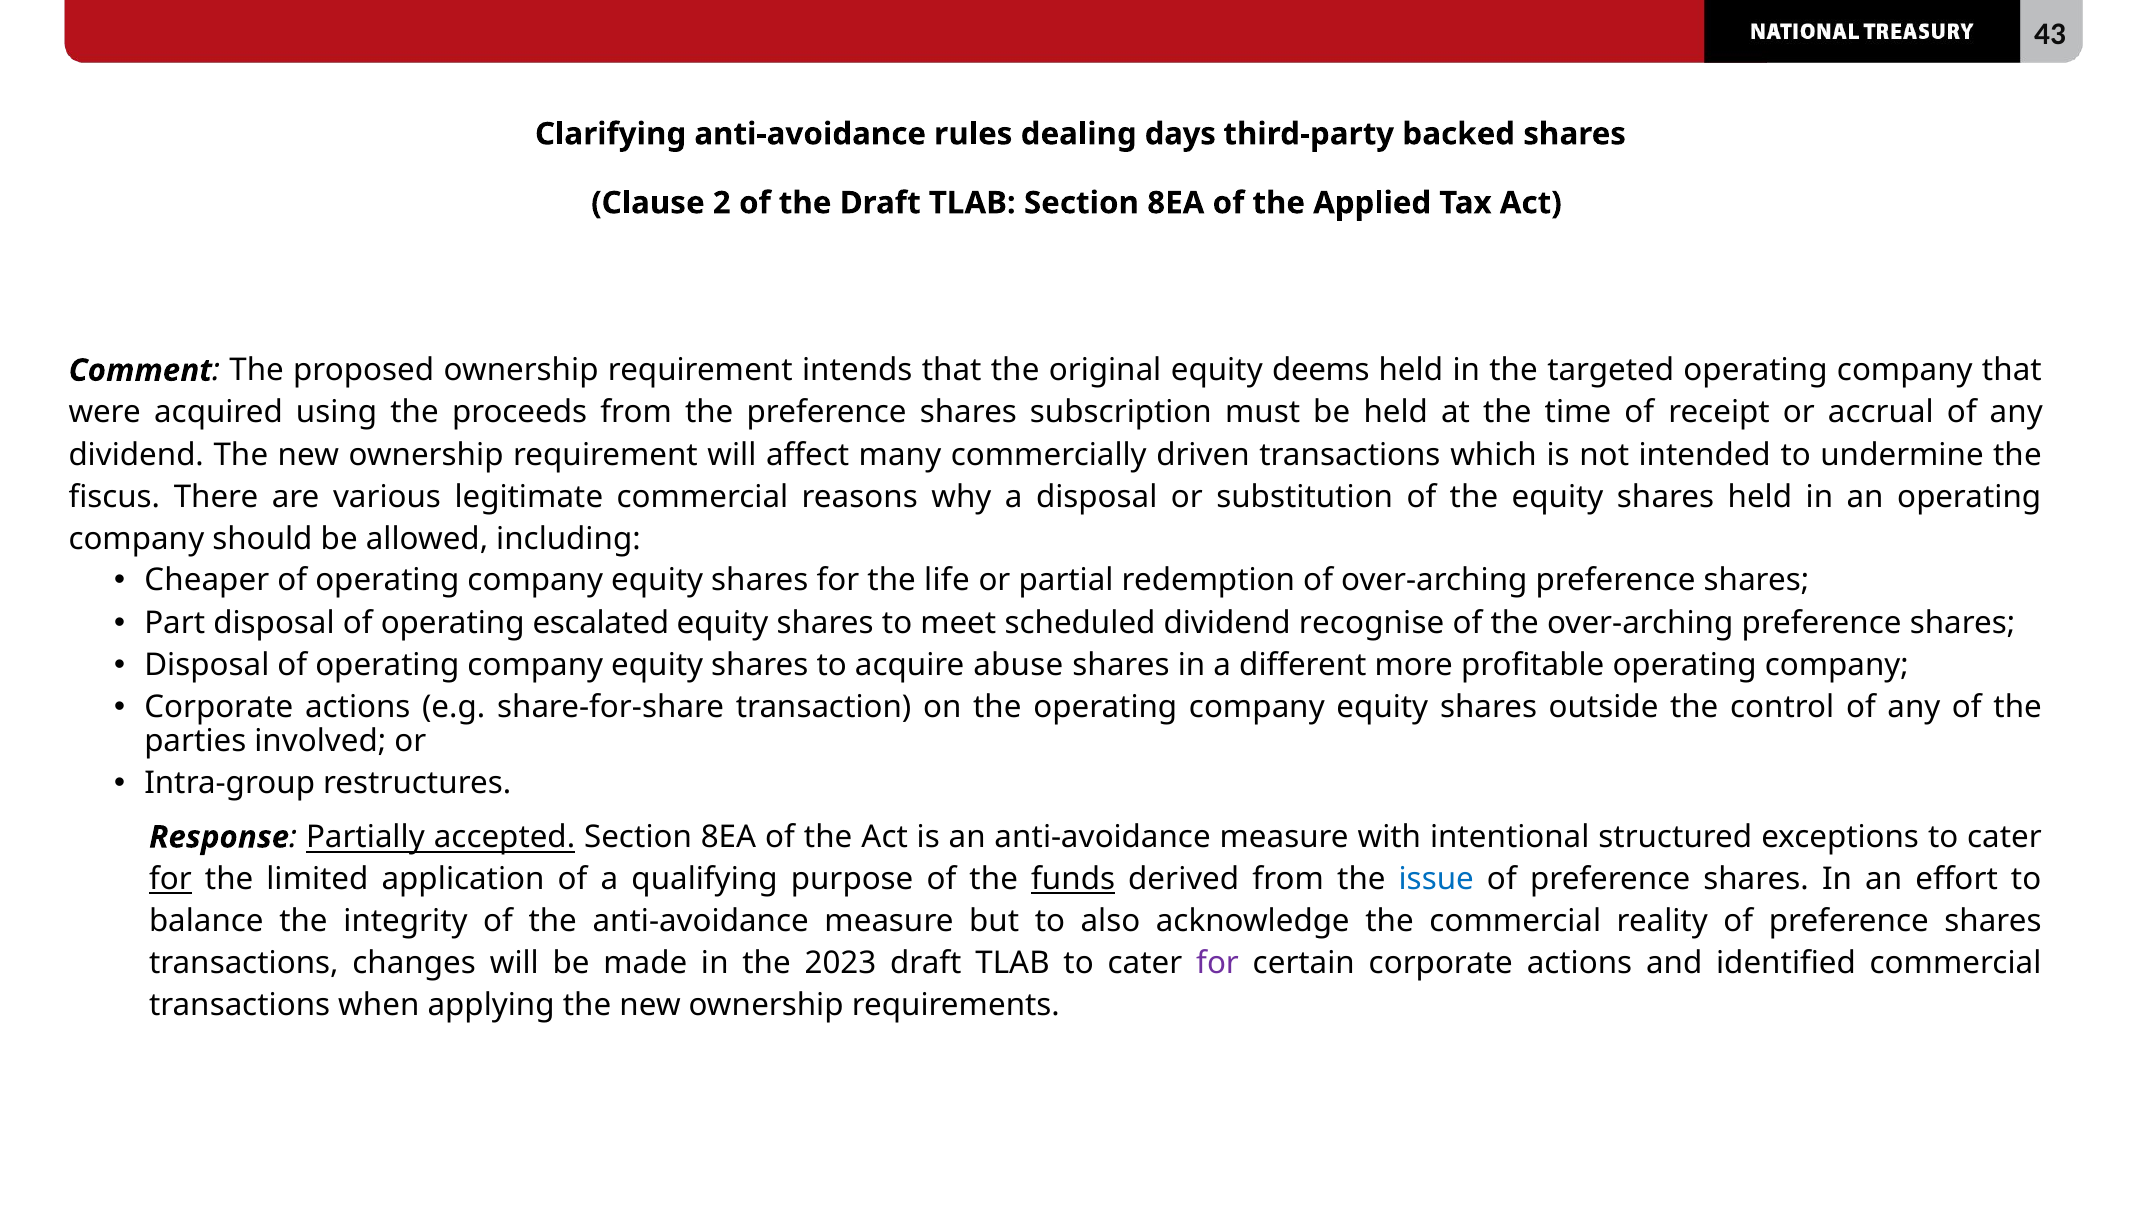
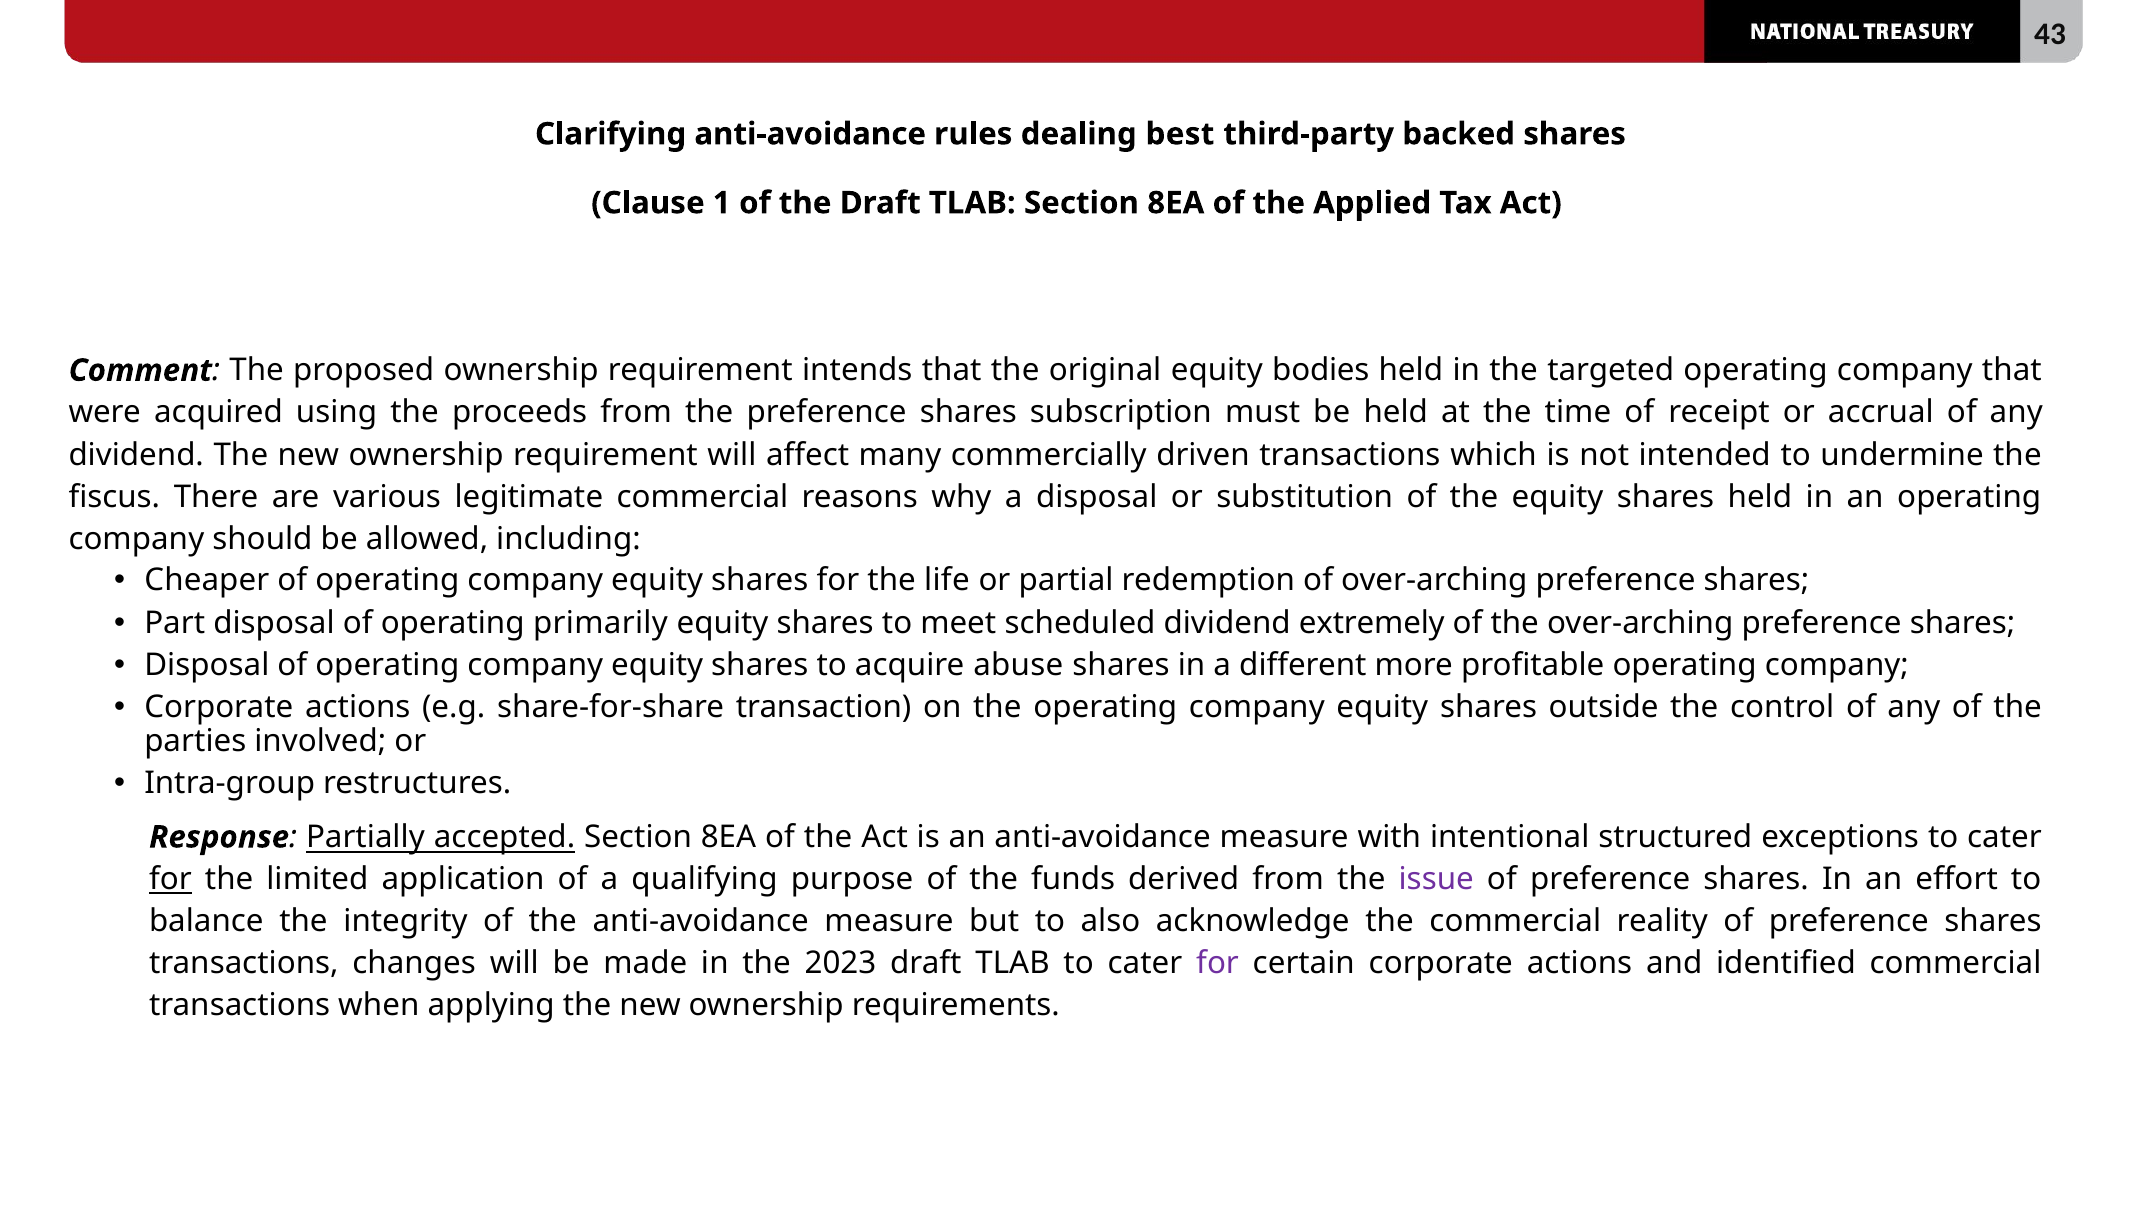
days: days -> best
2: 2 -> 1
deems: deems -> bodies
escalated: escalated -> primarily
recognise: recognise -> extremely
funds underline: present -> none
issue colour: blue -> purple
